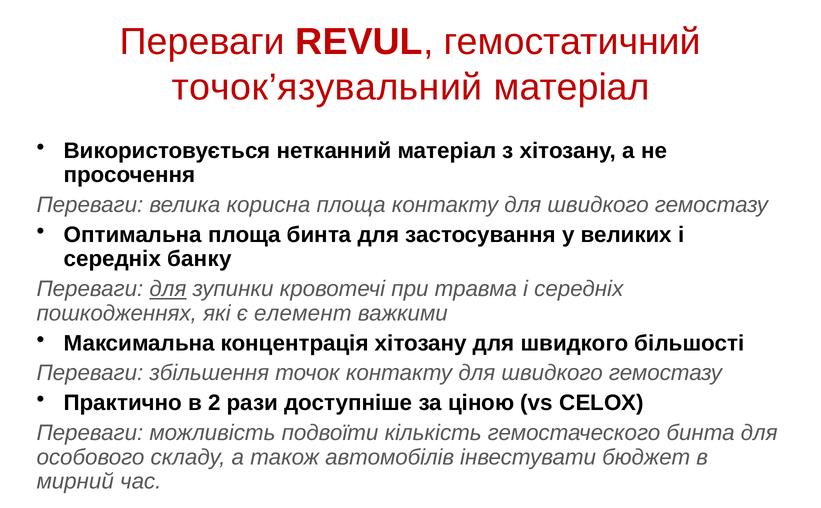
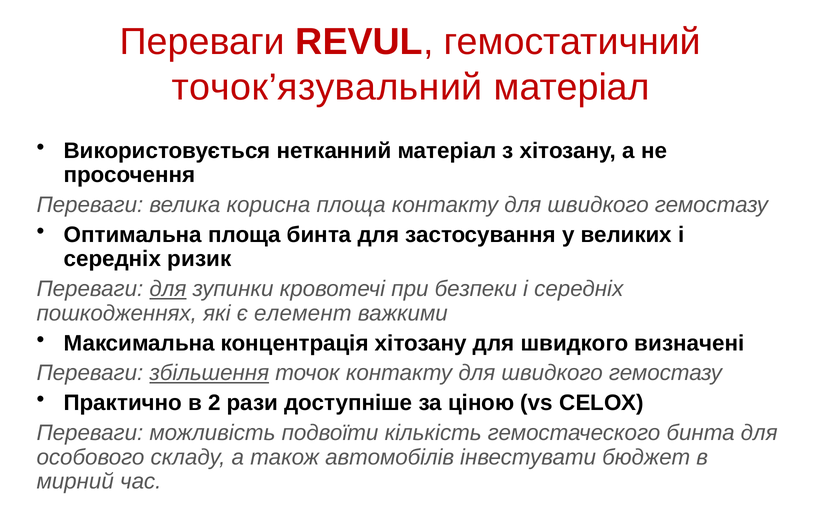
банку: банку -> ризик
травма: травма -> безпеки
більшості: більшості -> визначені
збільшення underline: none -> present
